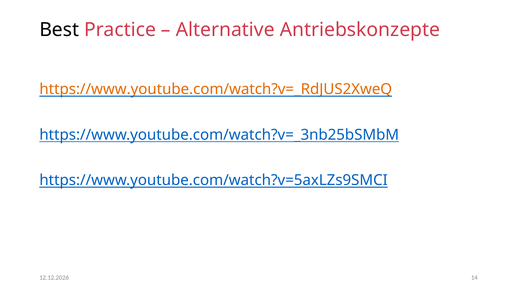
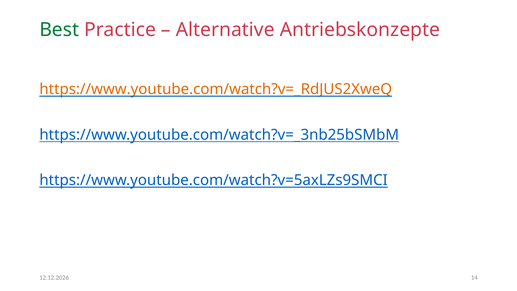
Best colour: black -> green
